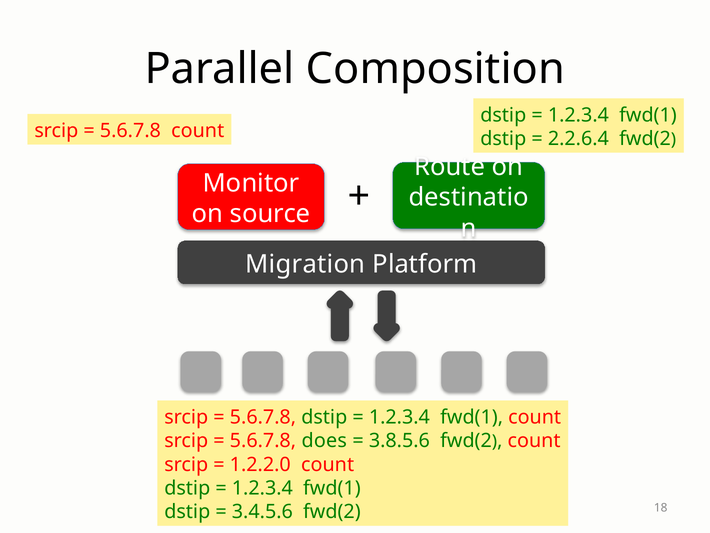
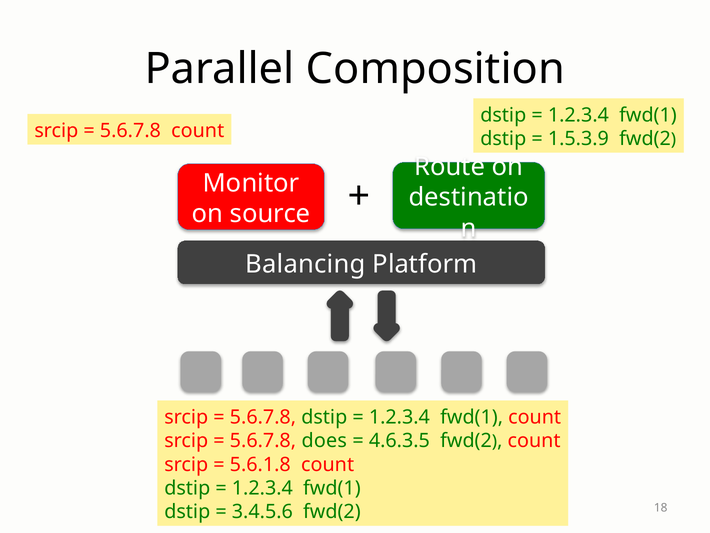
2.2.6.4: 2.2.6.4 -> 1.5.3.9
Migration: Migration -> Balancing
3.8.5.6: 3.8.5.6 -> 4.6.3.5
1.2.2.0: 1.2.2.0 -> 5.6.1.8
